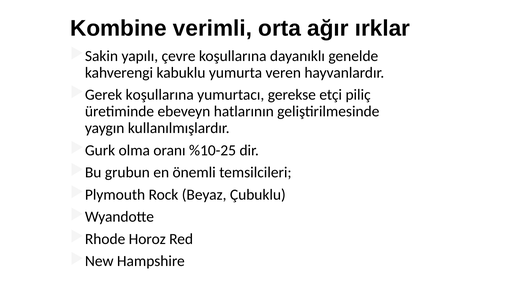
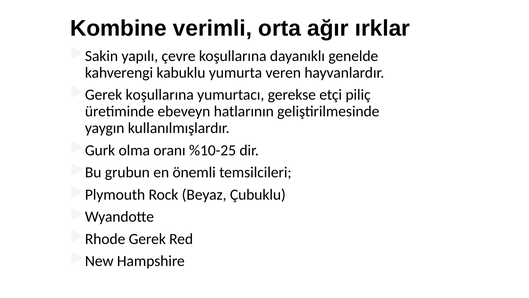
Rhode Horoz: Horoz -> Gerek
